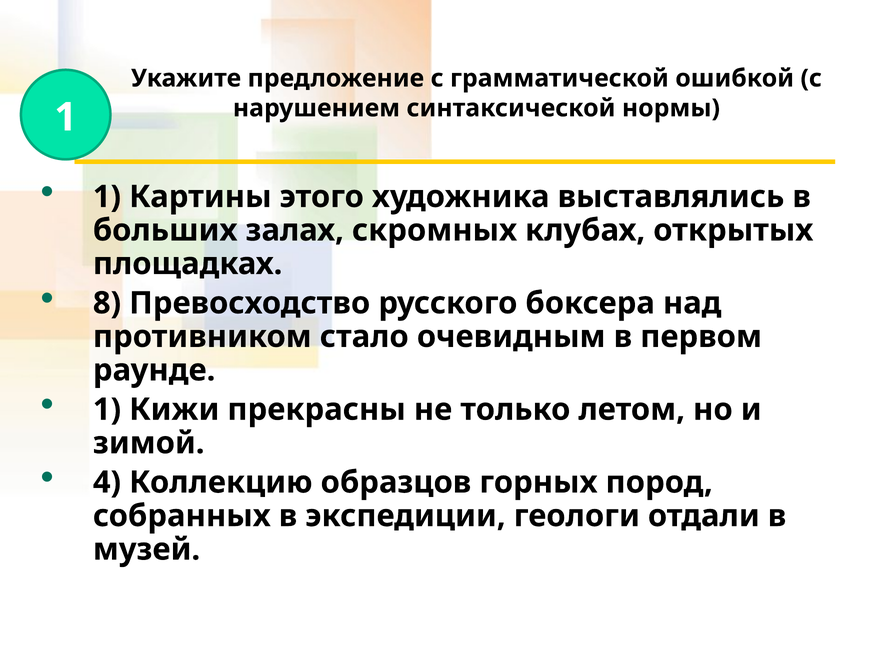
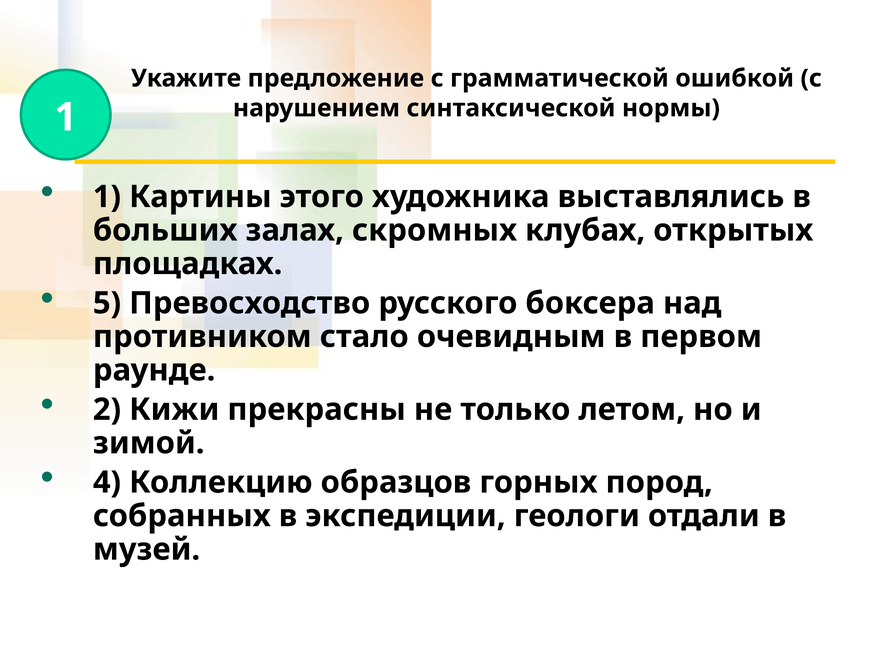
8: 8 -> 5
1 at (107, 410): 1 -> 2
